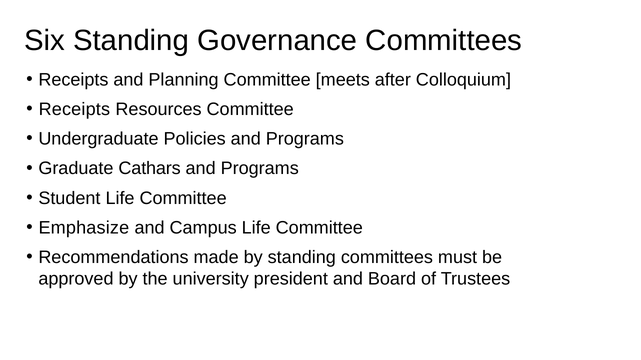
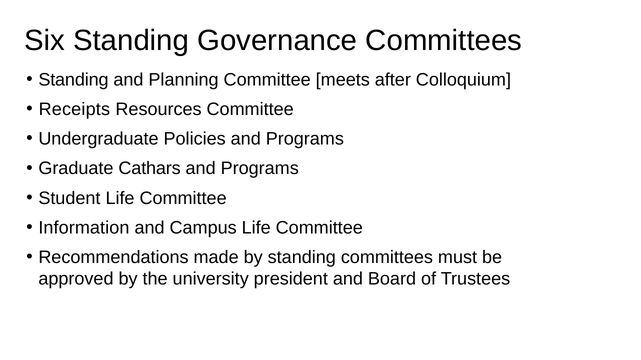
Receipts at (73, 80): Receipts -> Standing
Emphasize: Emphasize -> Information
